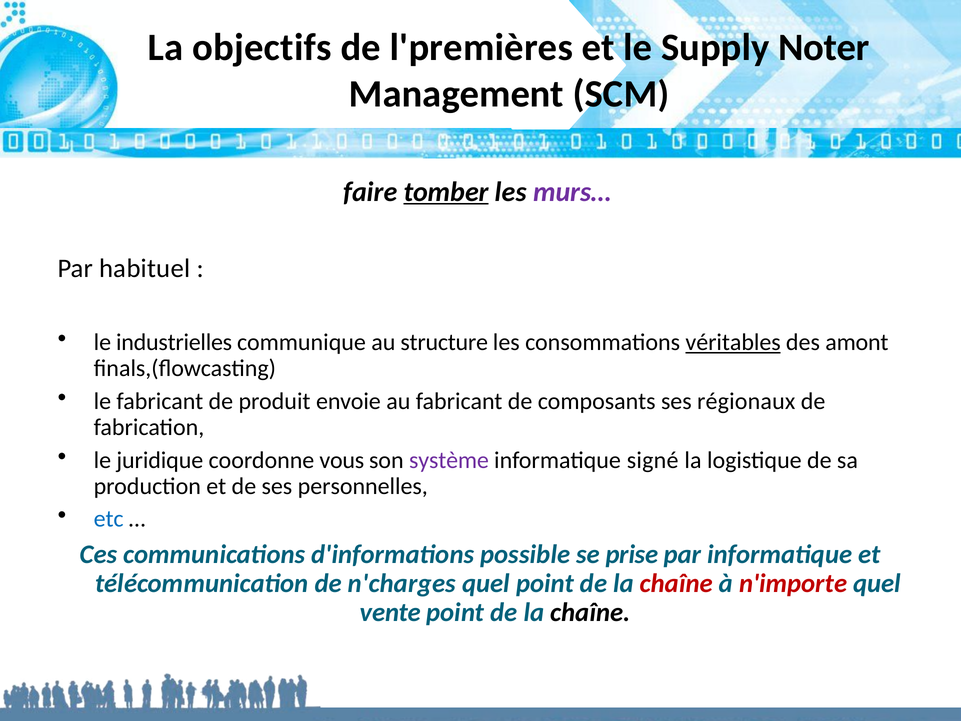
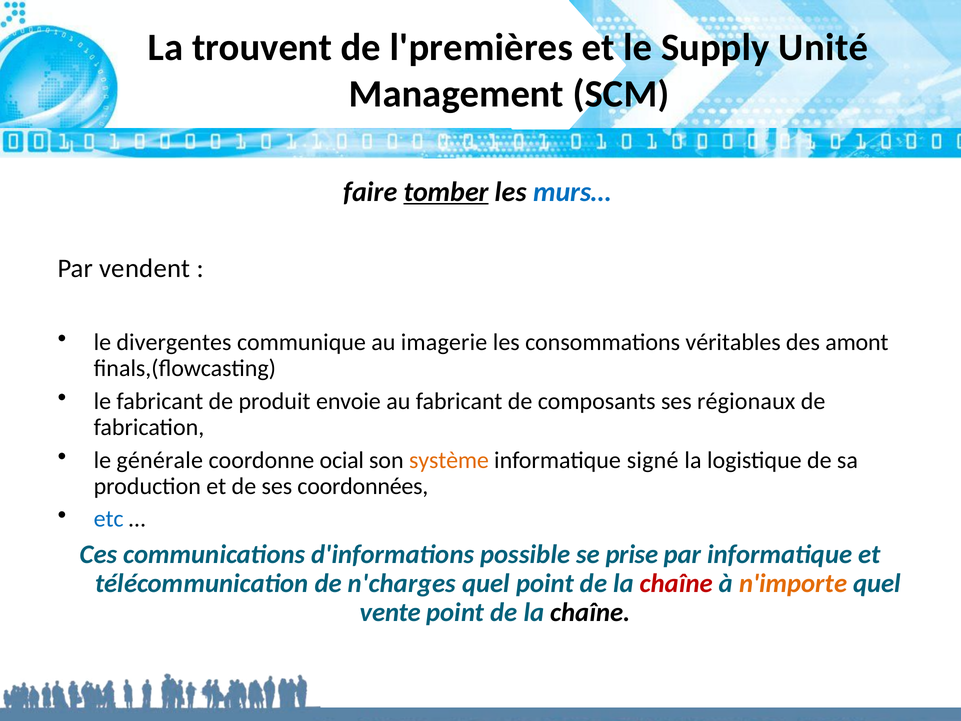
objectifs: objectifs -> trouvent
Noter: Noter -> Unité
murs… colour: purple -> blue
habituel: habituel -> vendent
industrielles: industrielles -> divergentes
structure: structure -> imagerie
véritables underline: present -> none
juridique: juridique -> générale
vous: vous -> ocial
système colour: purple -> orange
personnelles: personnelles -> coordonnées
n'importe colour: red -> orange
